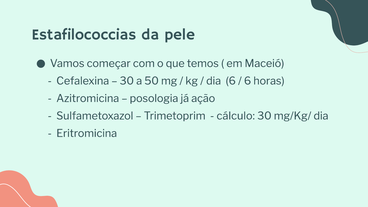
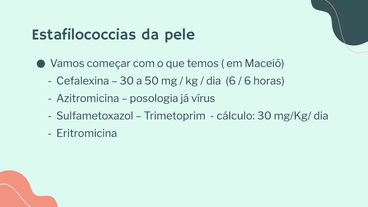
ação: ação -> vírus
